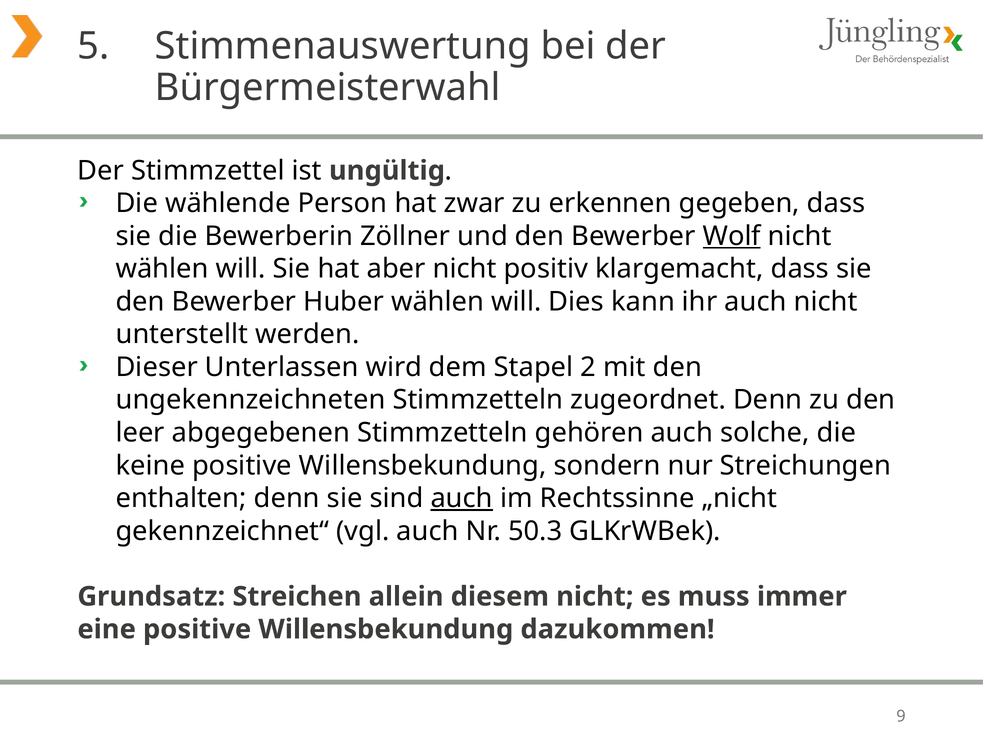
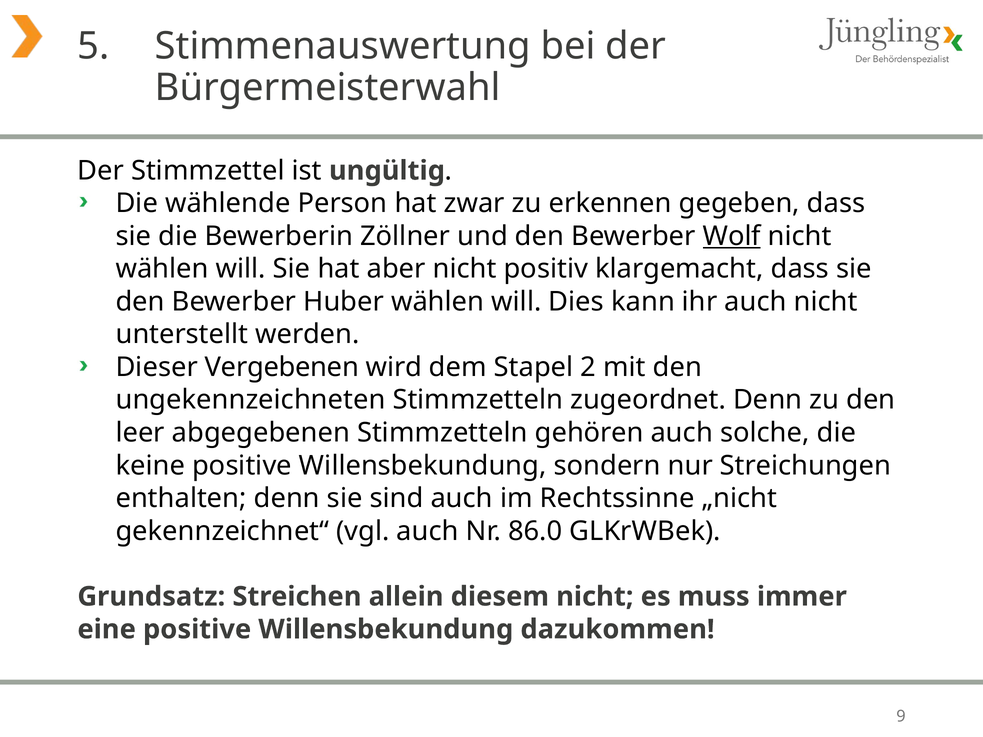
Unterlassen: Unterlassen -> Vergebenen
auch at (462, 498) underline: present -> none
50.3: 50.3 -> 86.0
